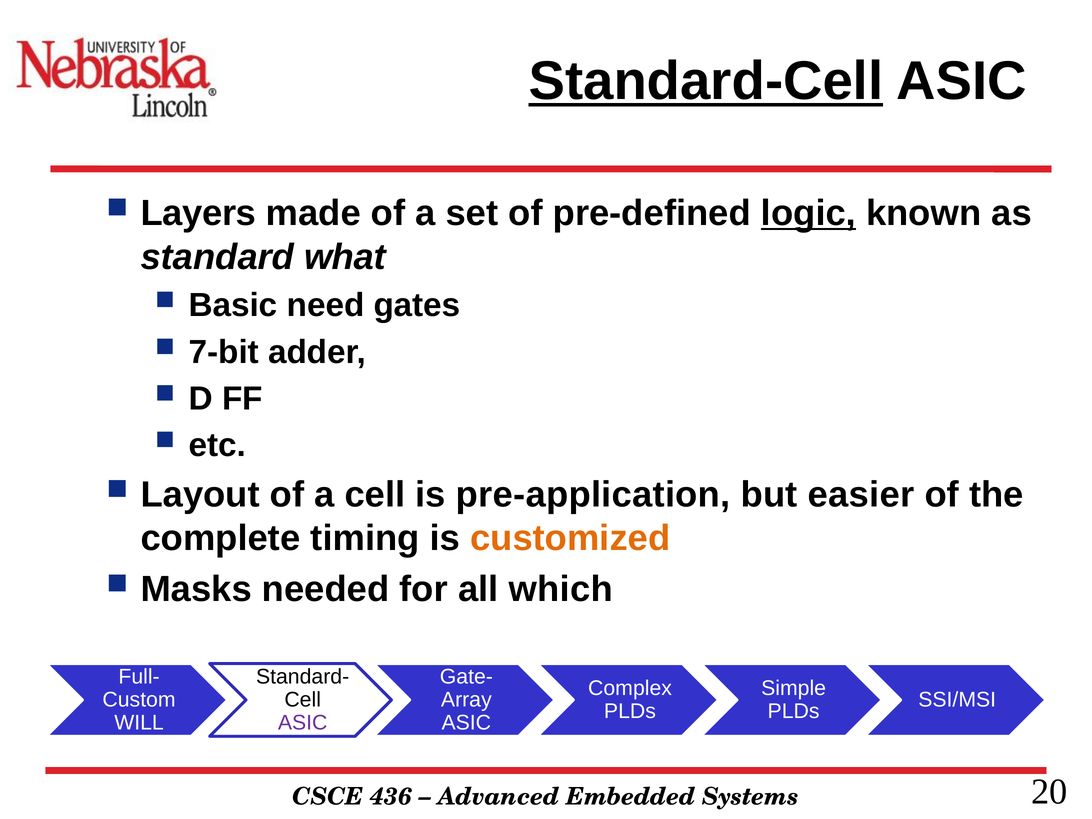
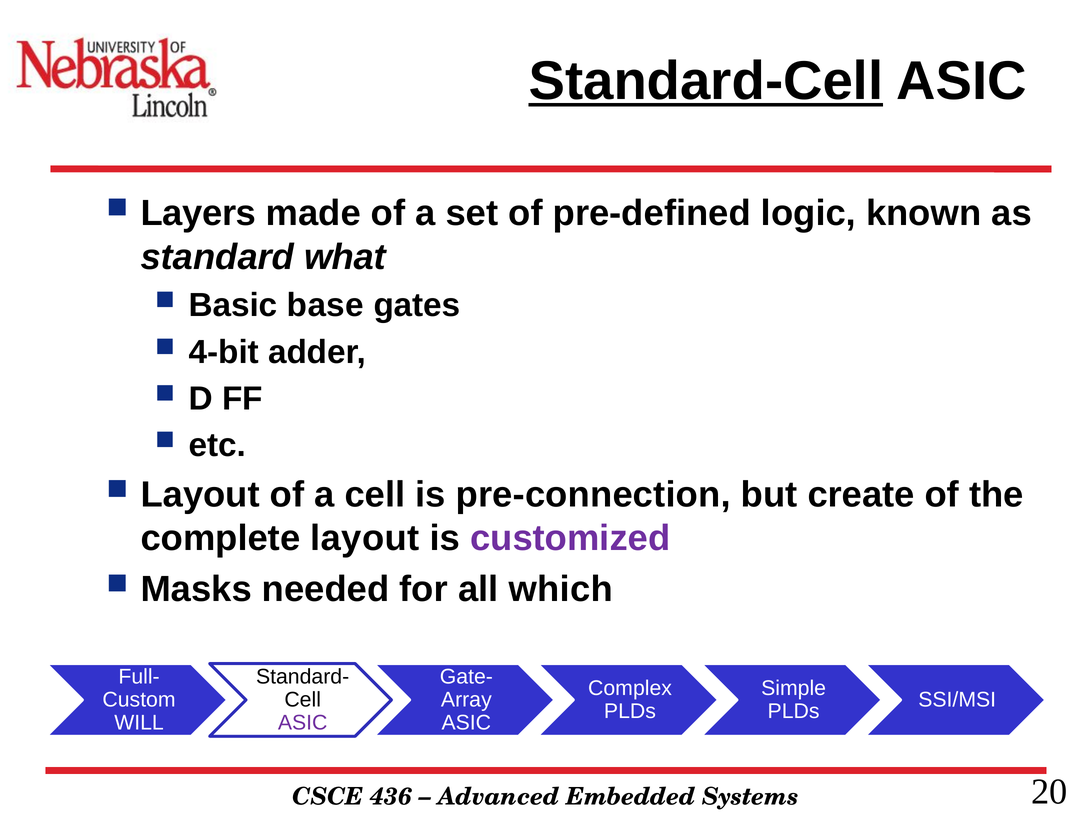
logic underline: present -> none
need: need -> base
7-bit: 7-bit -> 4-bit
pre-application: pre-application -> pre-connection
easier: easier -> create
complete timing: timing -> layout
customized colour: orange -> purple
